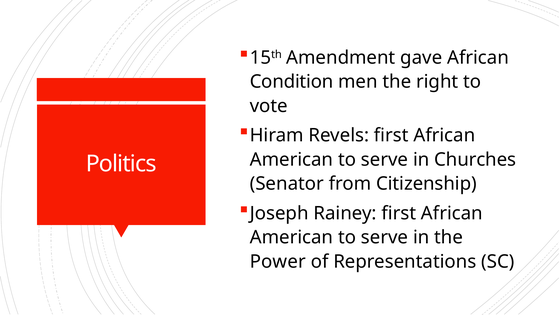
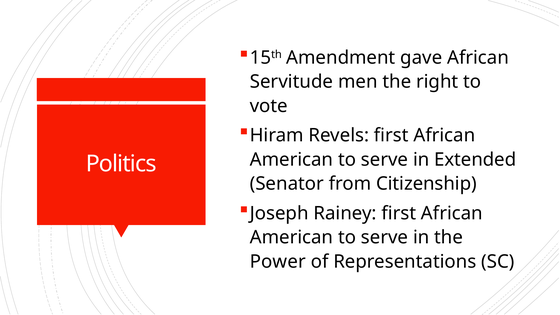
Condition: Condition -> Servitude
Churches: Churches -> Extended
